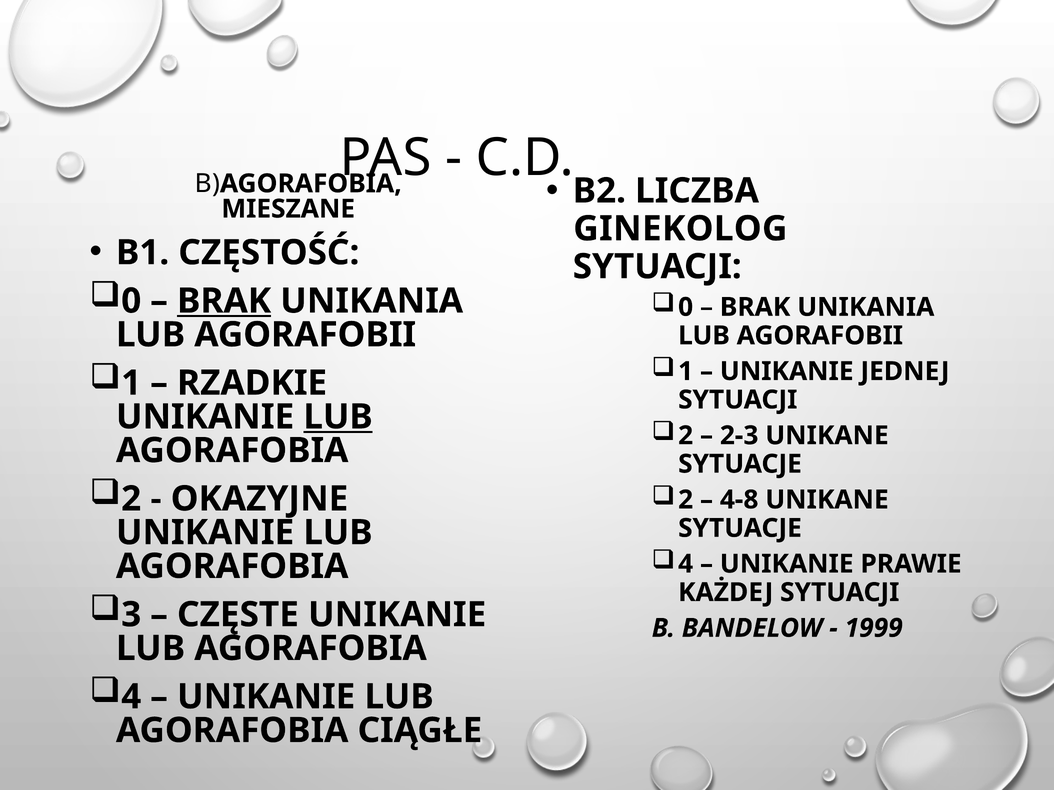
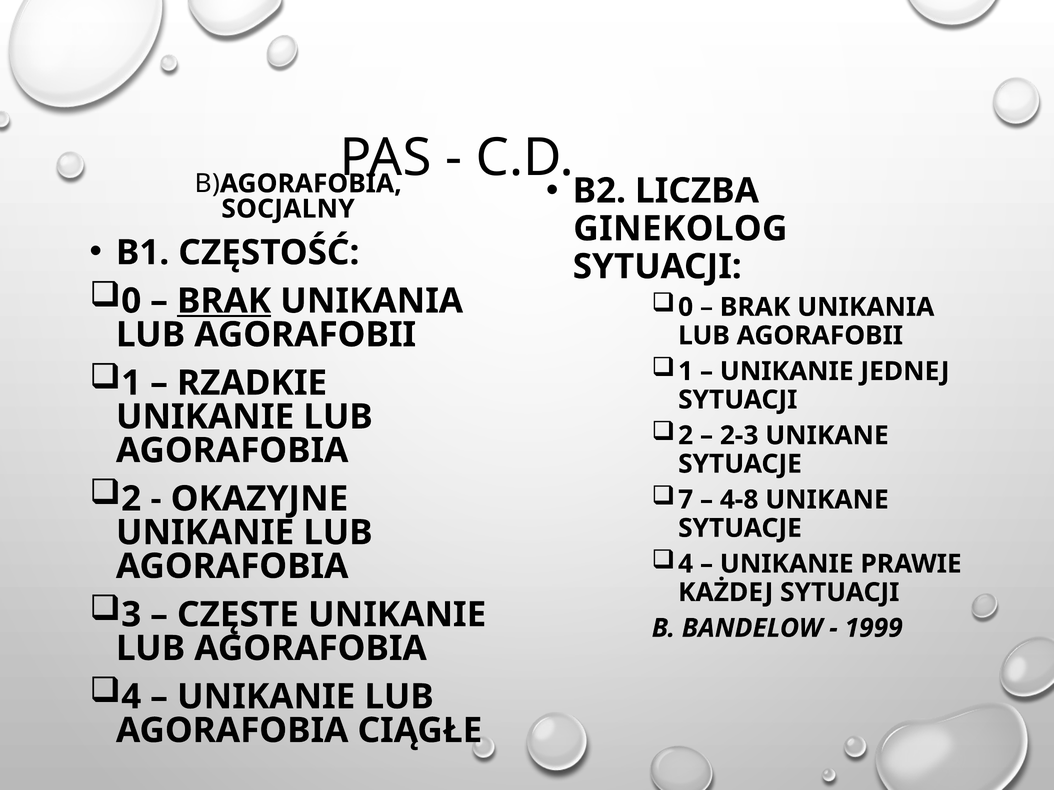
MIESZANE: MIESZANE -> SOCJALNY
LUB at (338, 417) underline: present -> none
2 at (686, 500): 2 -> 7
